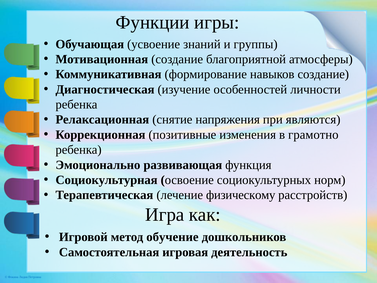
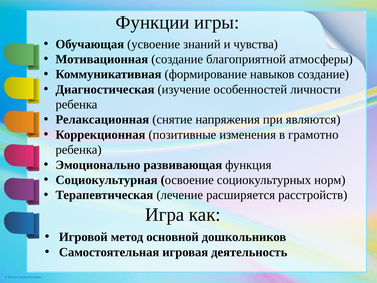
группы: группы -> чувства
физическому: физическому -> расширяется
обучение: обучение -> основной
